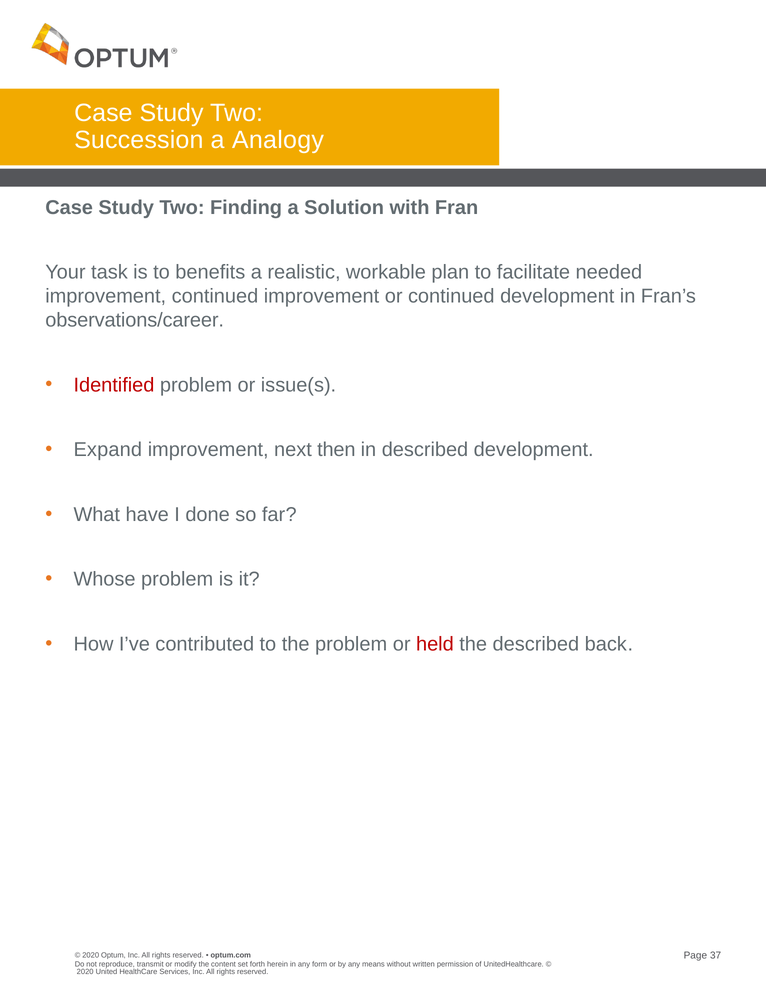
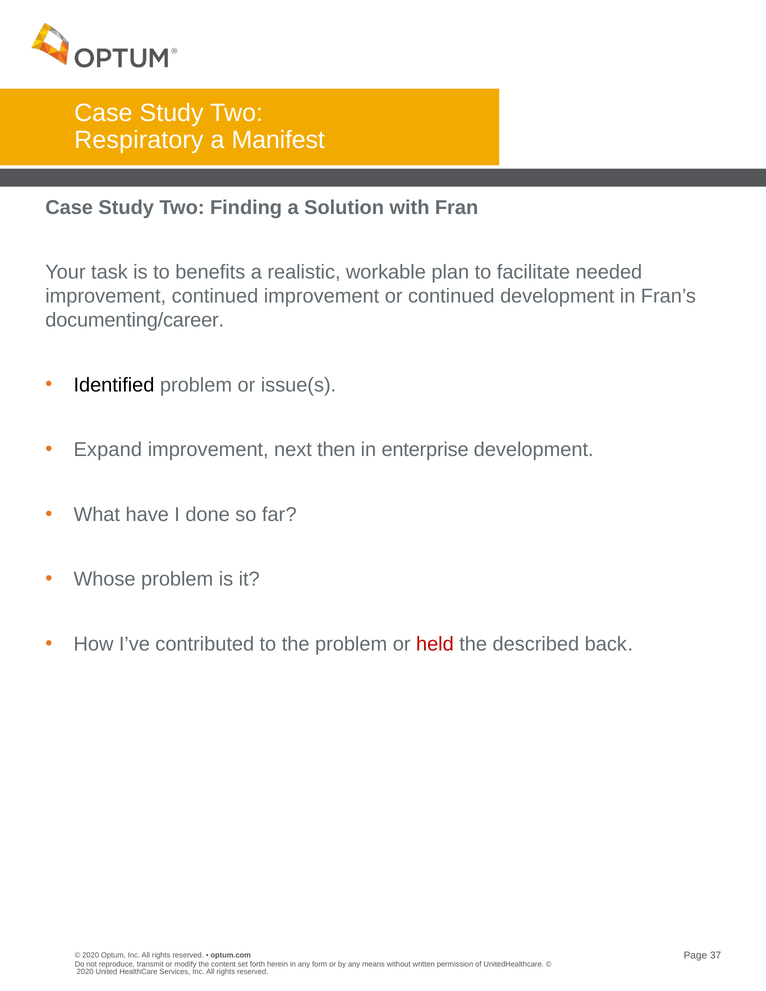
Succession: Succession -> Respiratory
Analogy: Analogy -> Manifest
observations/career: observations/career -> documenting/career
Identified colour: red -> black
in described: described -> enterprise
